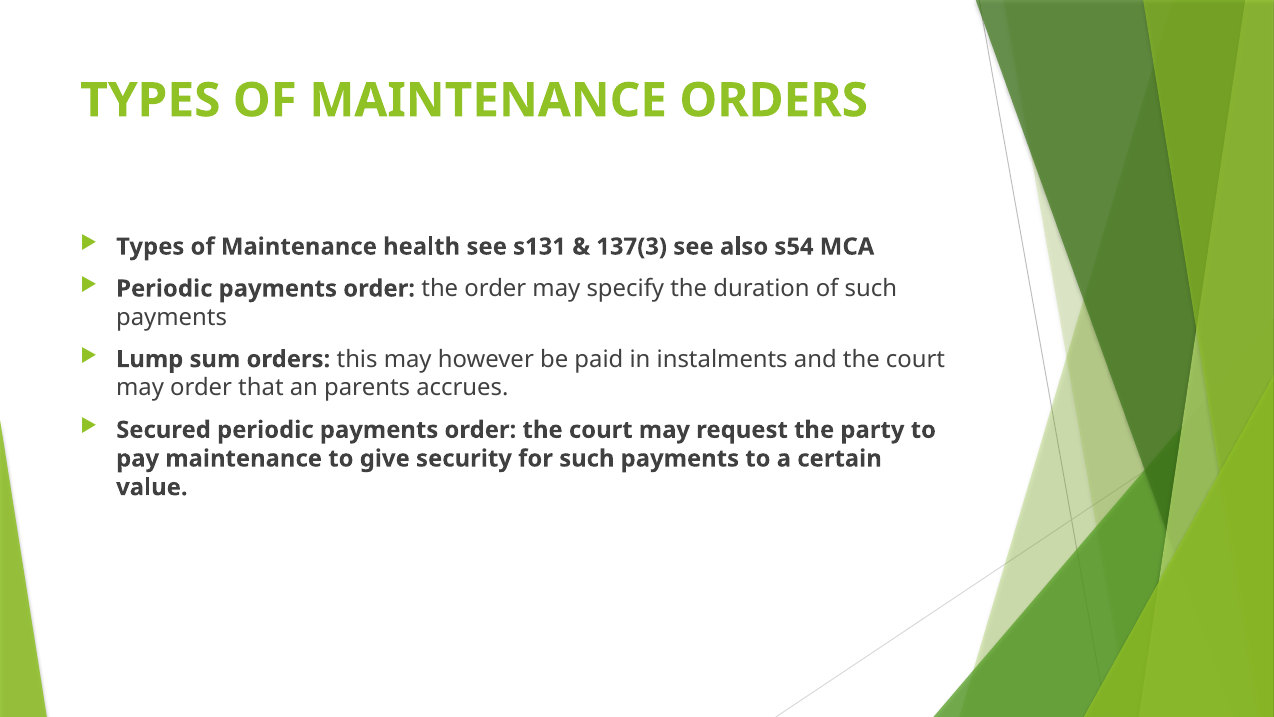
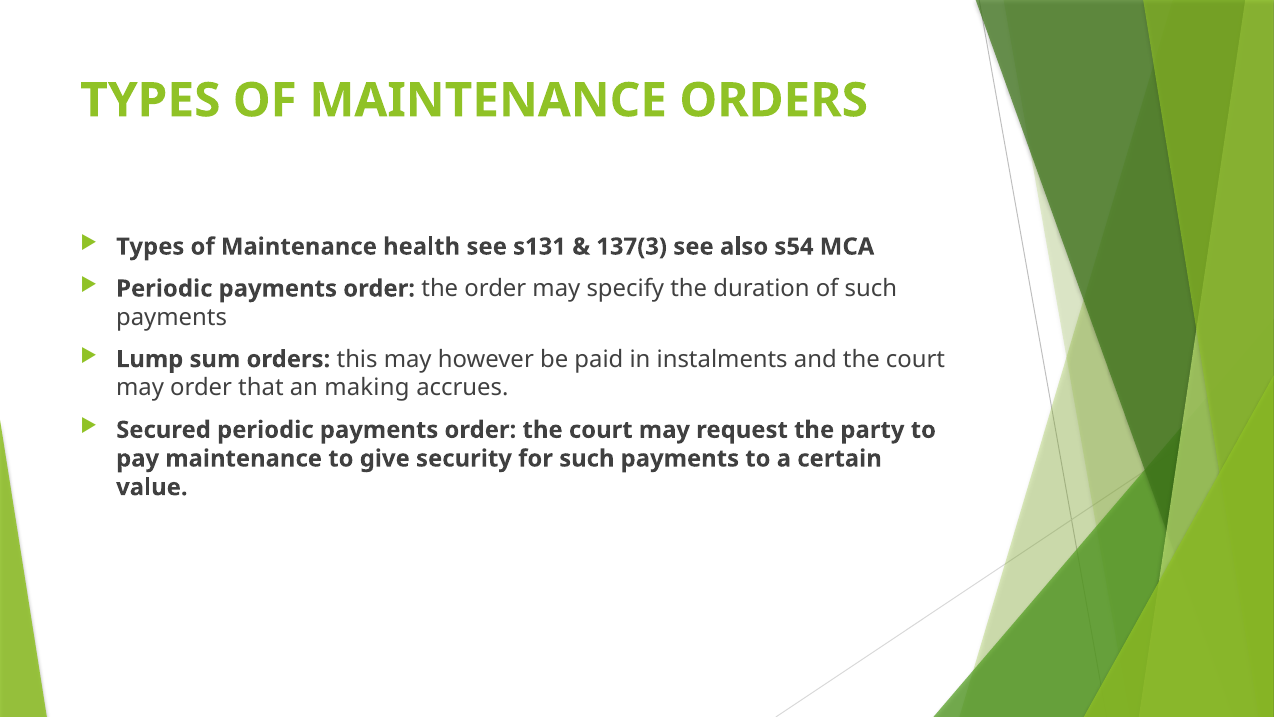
parents: parents -> making
